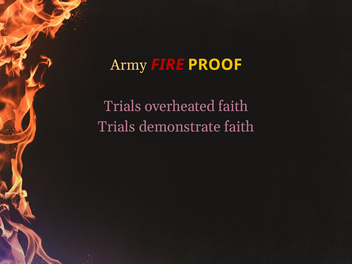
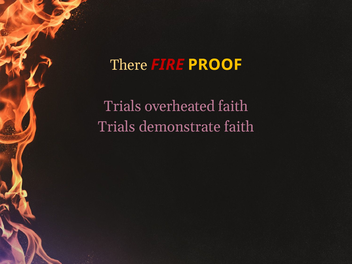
Army: Army -> There
